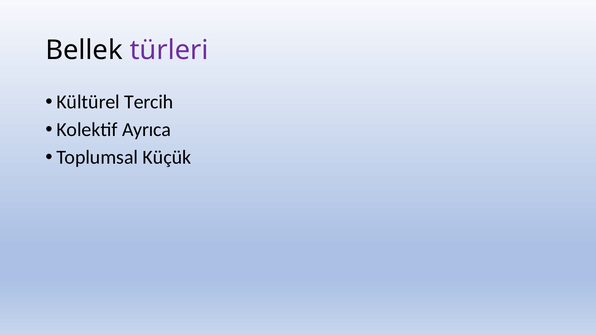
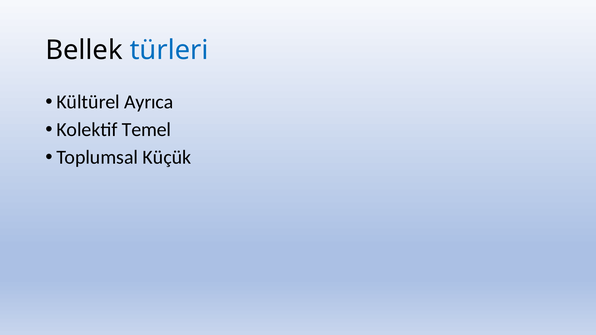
türleri colour: purple -> blue
Tercih: Tercih -> Ayrıca
Ayrıca: Ayrıca -> Temel
